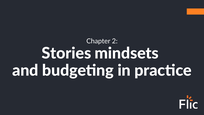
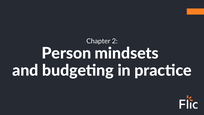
Stories: Stories -> Person
